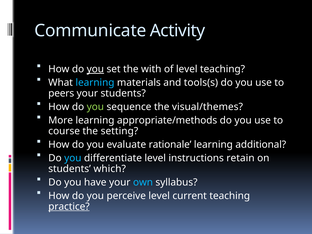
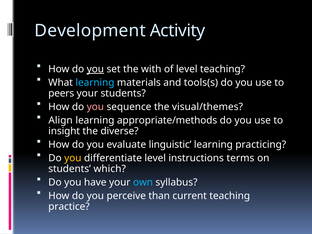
Communicate: Communicate -> Development
you at (95, 107) colour: light green -> pink
More: More -> Align
course: course -> insight
setting: setting -> diverse
rationale: rationale -> linguistic
additional: additional -> practicing
you at (73, 158) colour: light blue -> yellow
retain: retain -> terms
perceive level: level -> than
practice underline: present -> none
